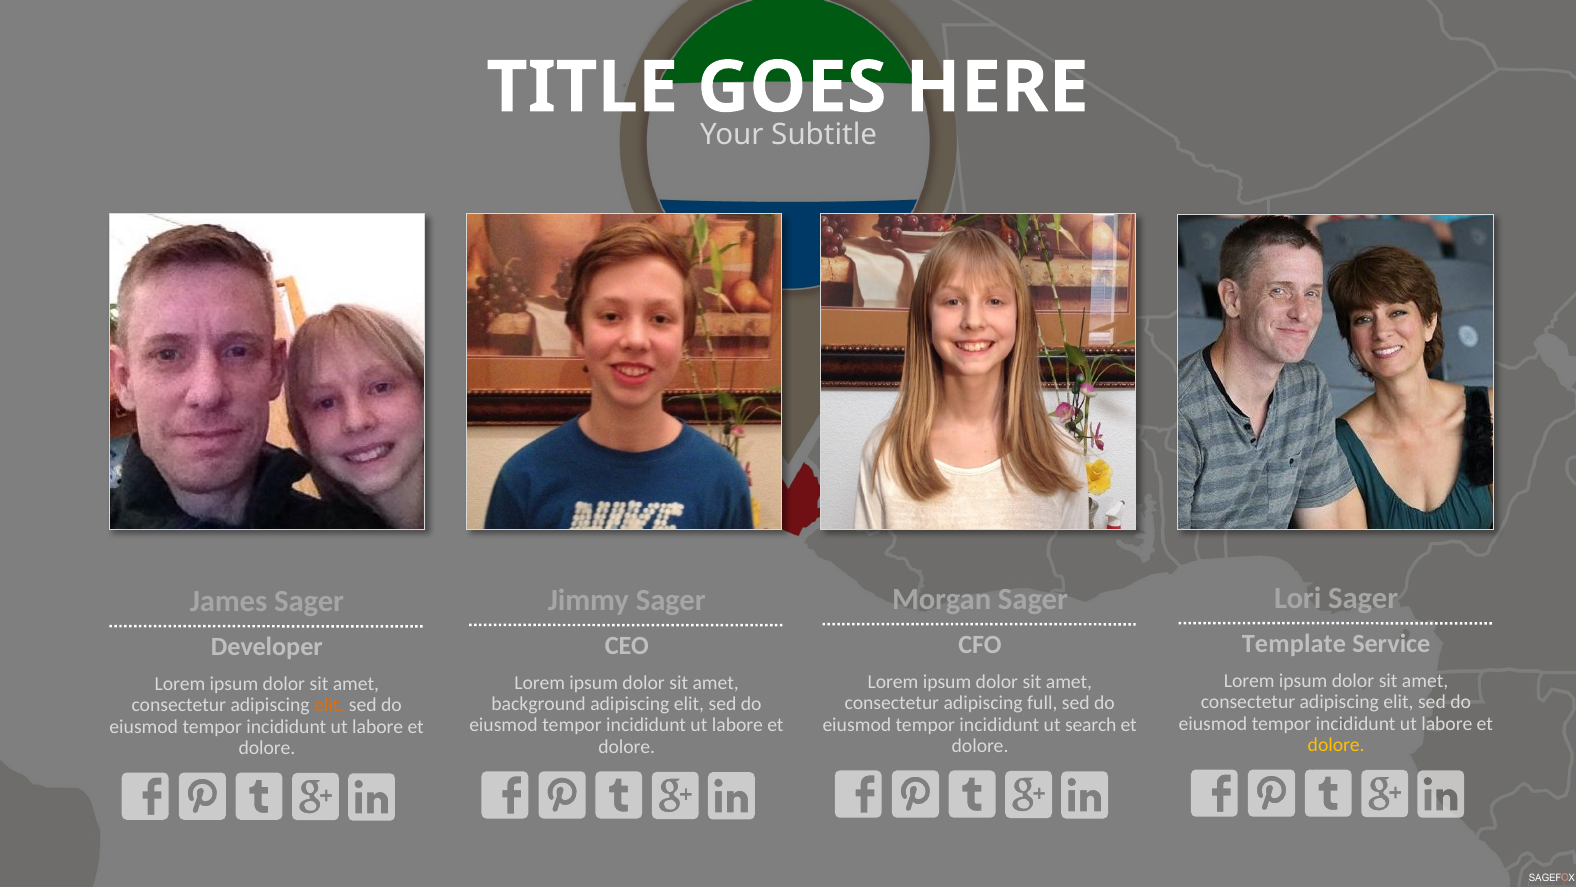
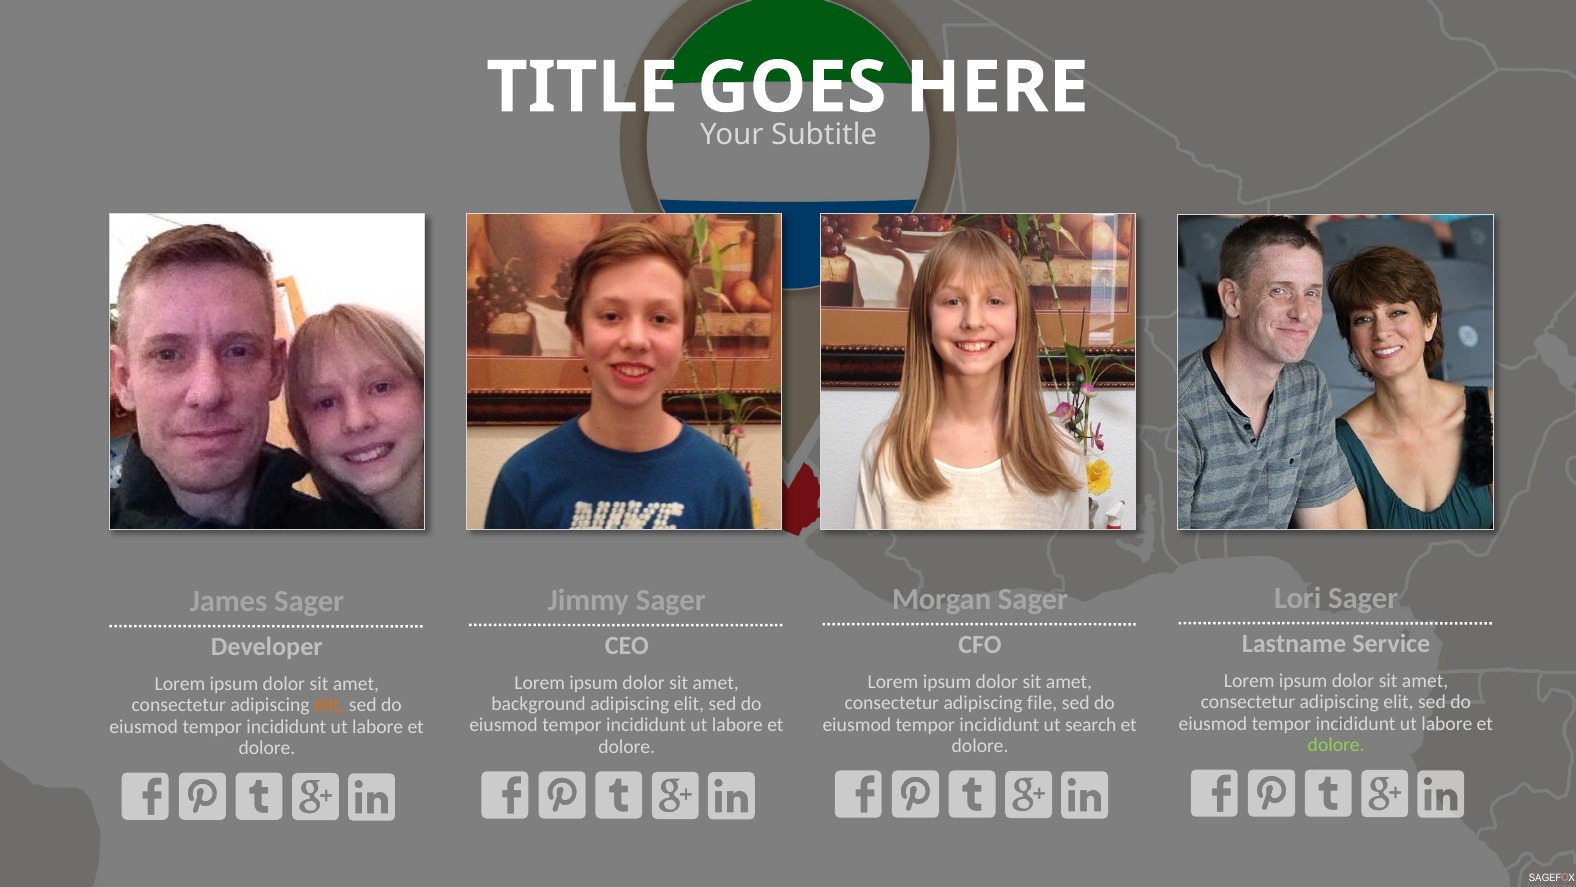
Template: Template -> Lastname
full: full -> file
dolore at (1336, 745) colour: yellow -> light green
